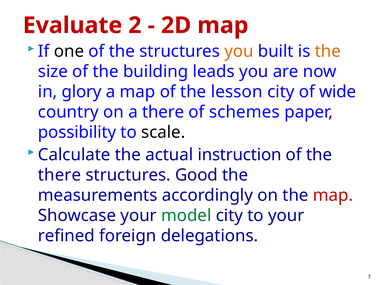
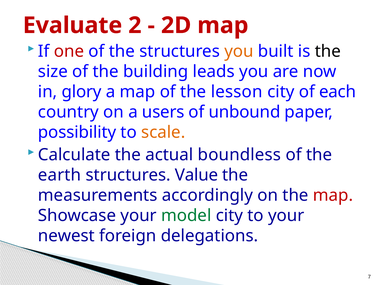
one colour: black -> red
the at (328, 51) colour: orange -> black
wide: wide -> each
a there: there -> users
schemes: schemes -> unbound
scale colour: black -> orange
instruction: instruction -> boundless
there at (60, 175): there -> earth
Good: Good -> Value
refined: refined -> newest
